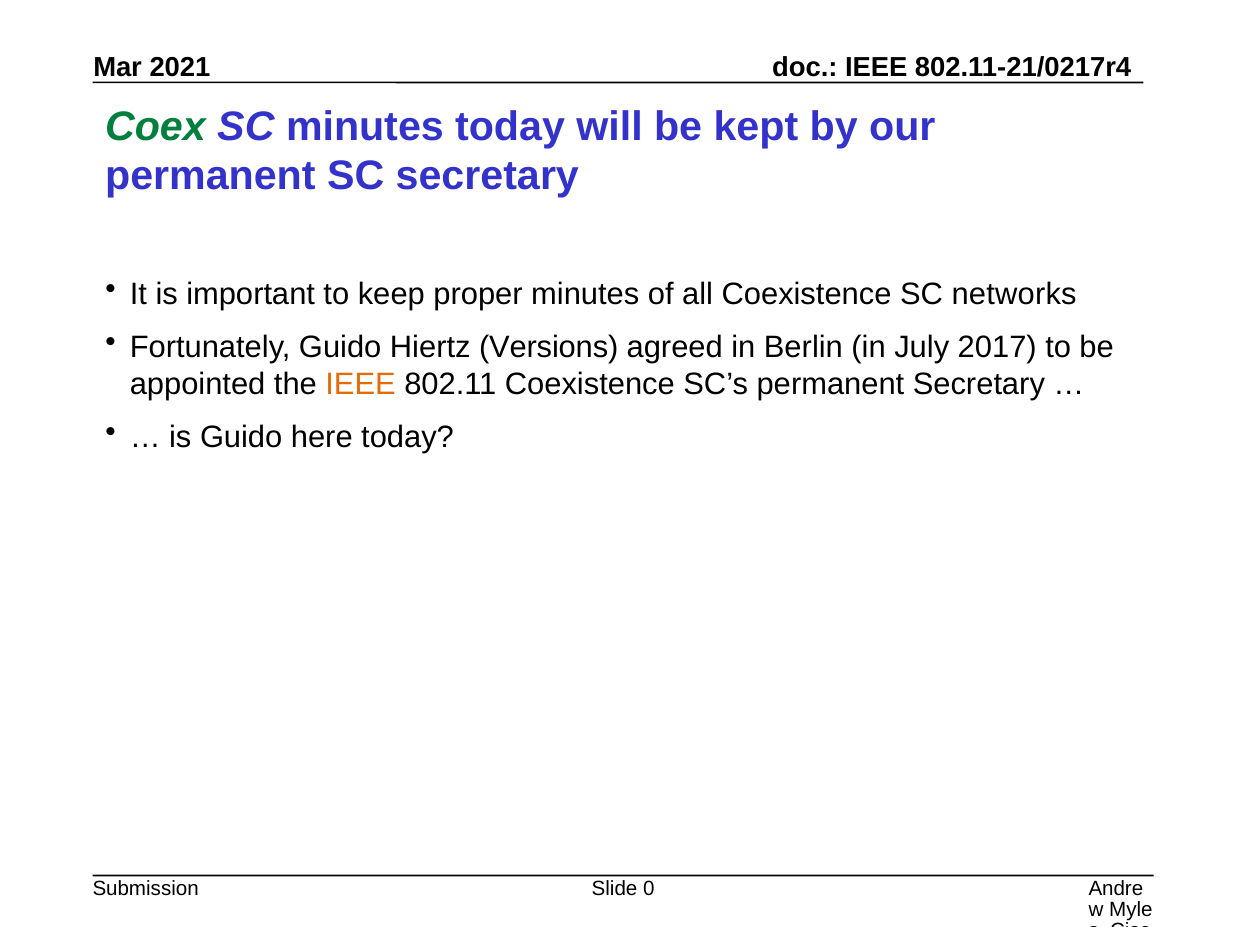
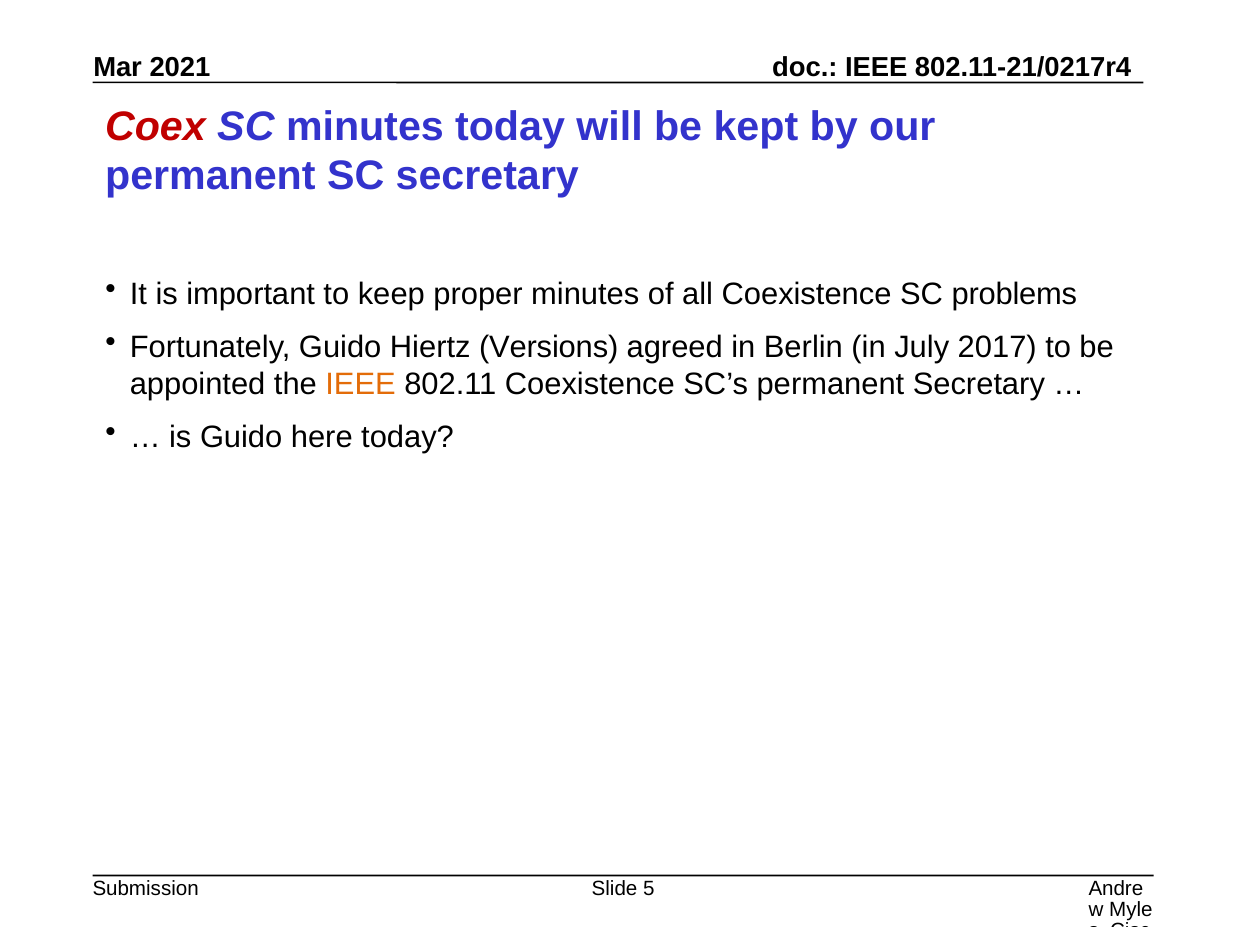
Coex colour: green -> red
networks: networks -> problems
0: 0 -> 5
